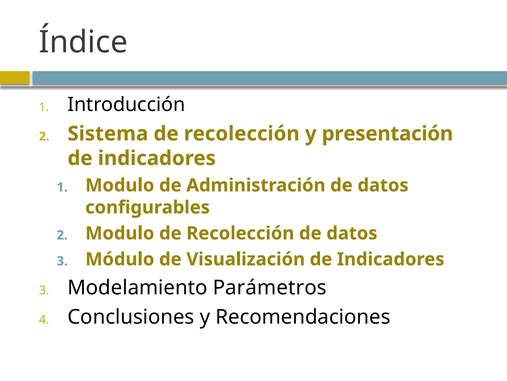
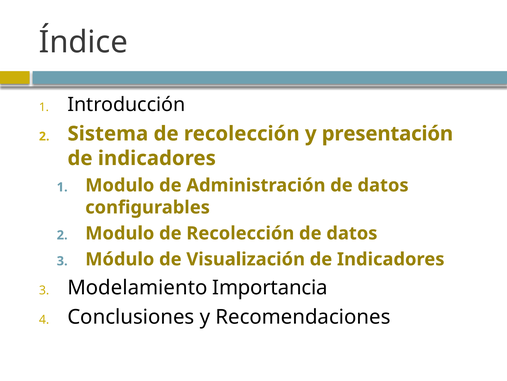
Parámetros: Parámetros -> Importancia
